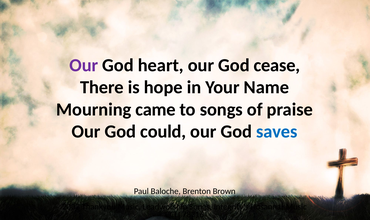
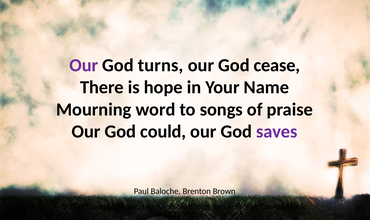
heart: heart -> turns
came: came -> word
saves colour: blue -> purple
